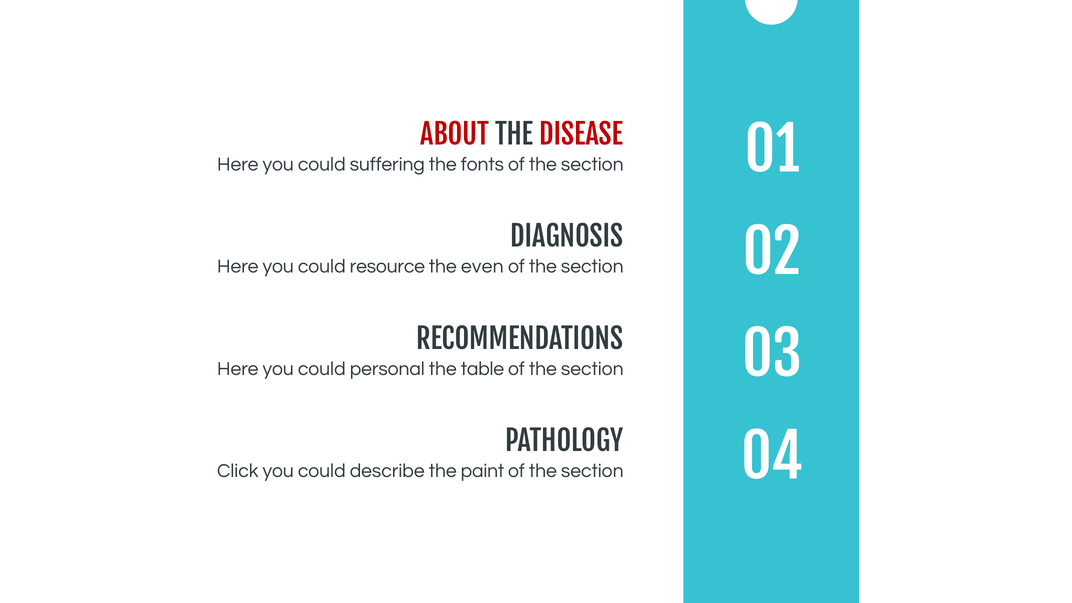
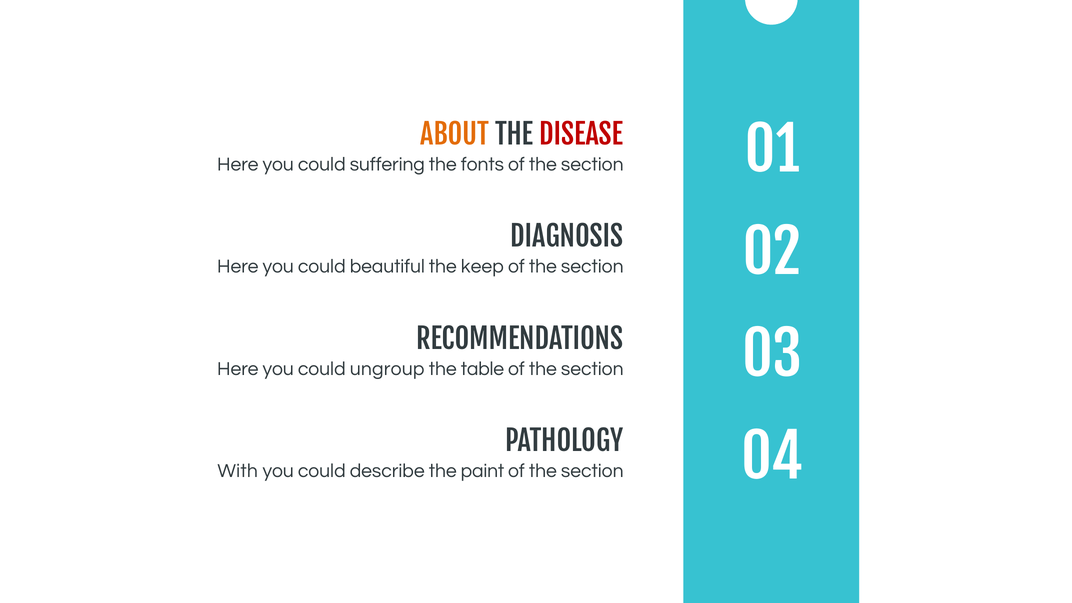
ABOUT colour: red -> orange
resource: resource -> beautiful
even: even -> keep
personal: personal -> ungroup
Click: Click -> With
